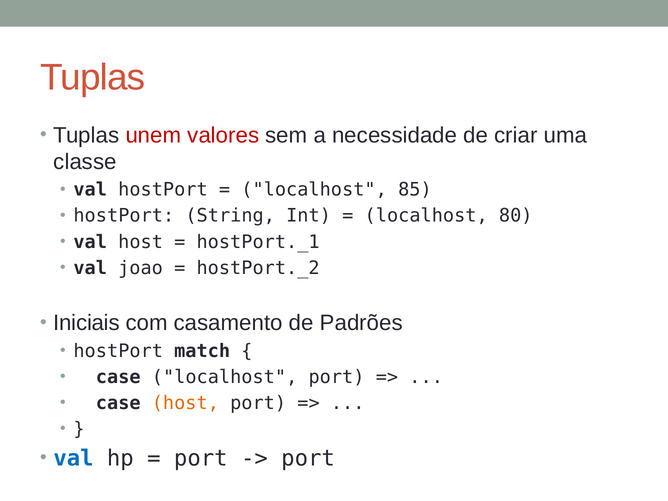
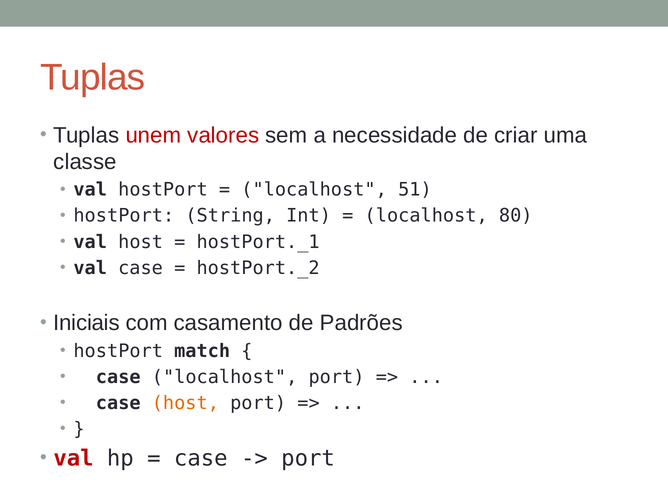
85: 85 -> 51
val joao: joao -> case
val at (74, 458) colour: blue -> red
port at (201, 458): port -> case
